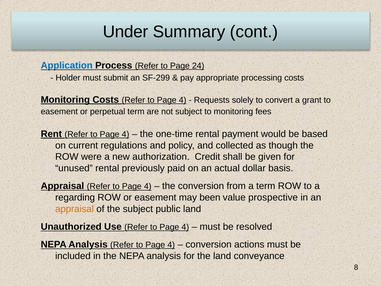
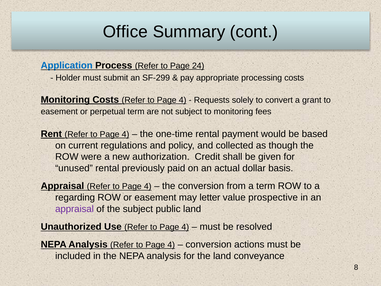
Under: Under -> Office
been: been -> letter
appraisal at (74, 209) colour: orange -> purple
